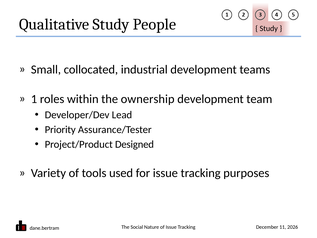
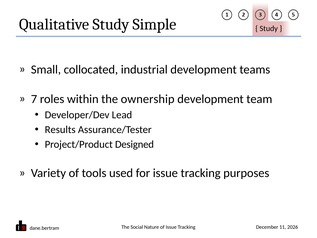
People: People -> Simple
1: 1 -> 7
Priority: Priority -> Results
